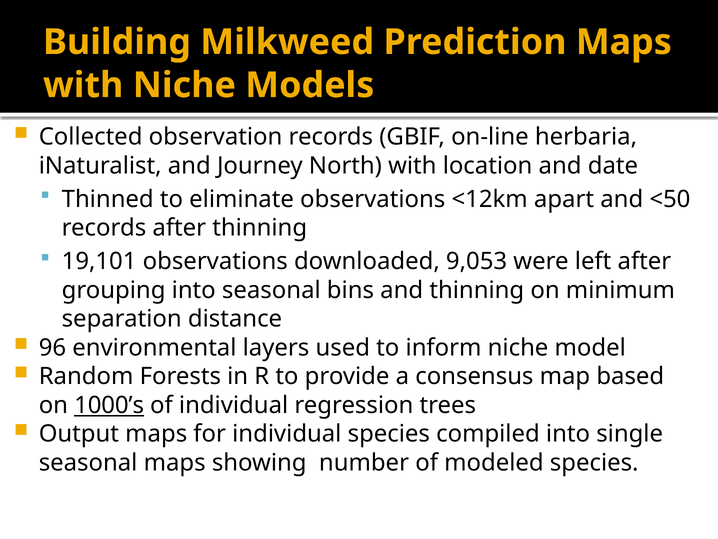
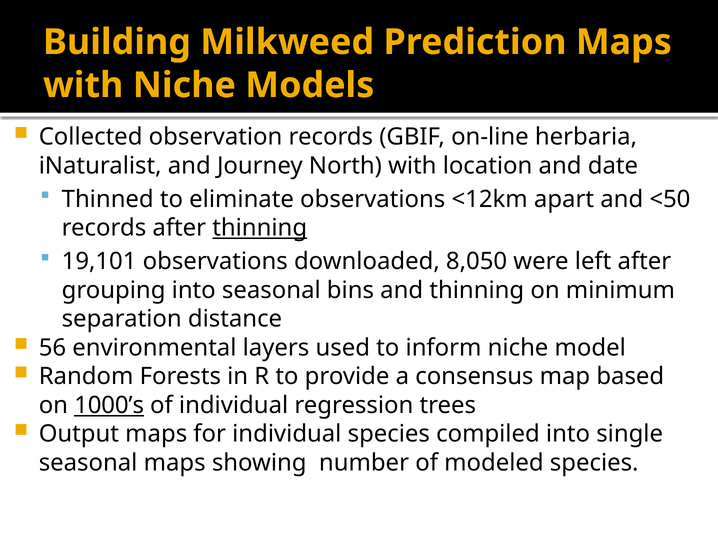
thinning at (260, 228) underline: none -> present
9,053: 9,053 -> 8,050
96: 96 -> 56
